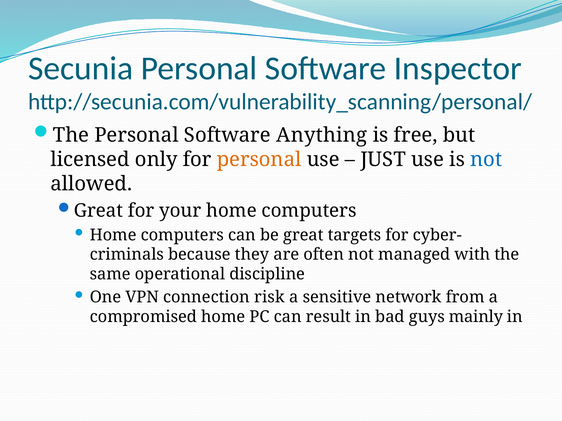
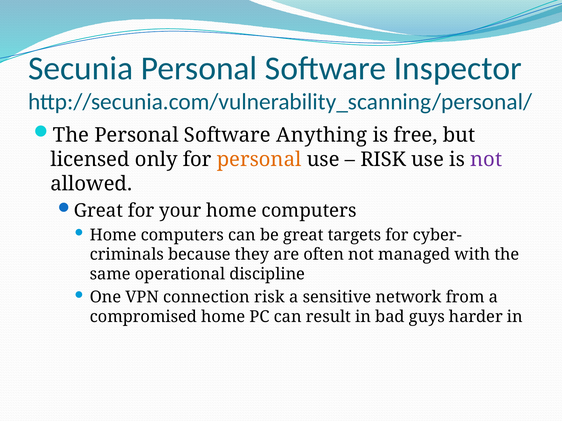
JUST at (383, 160): JUST -> RISK
not at (486, 160) colour: blue -> purple
mainly: mainly -> harder
